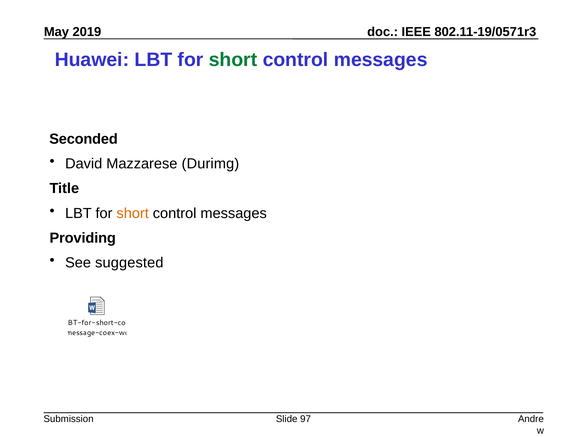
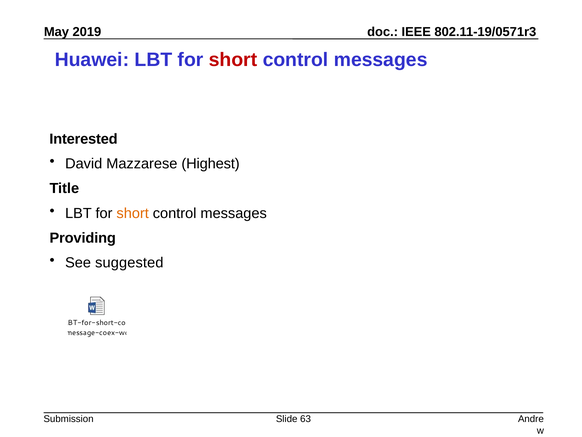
short at (233, 60) colour: green -> red
Seconded: Seconded -> Interested
Durimg: Durimg -> Highest
97: 97 -> 63
